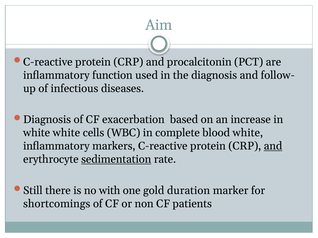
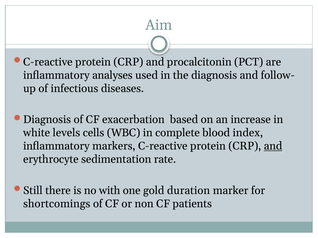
function: function -> analyses
white white: white -> levels
blood white: white -> index
sedimentation underline: present -> none
